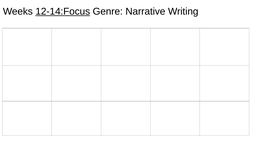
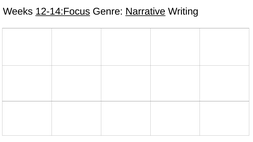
Narrative underline: none -> present
